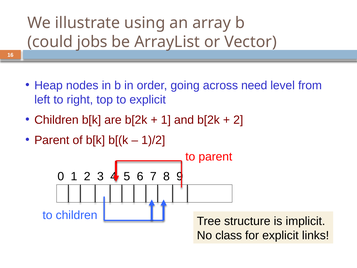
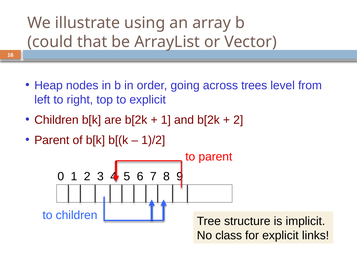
jobs: jobs -> that
need: need -> trees
